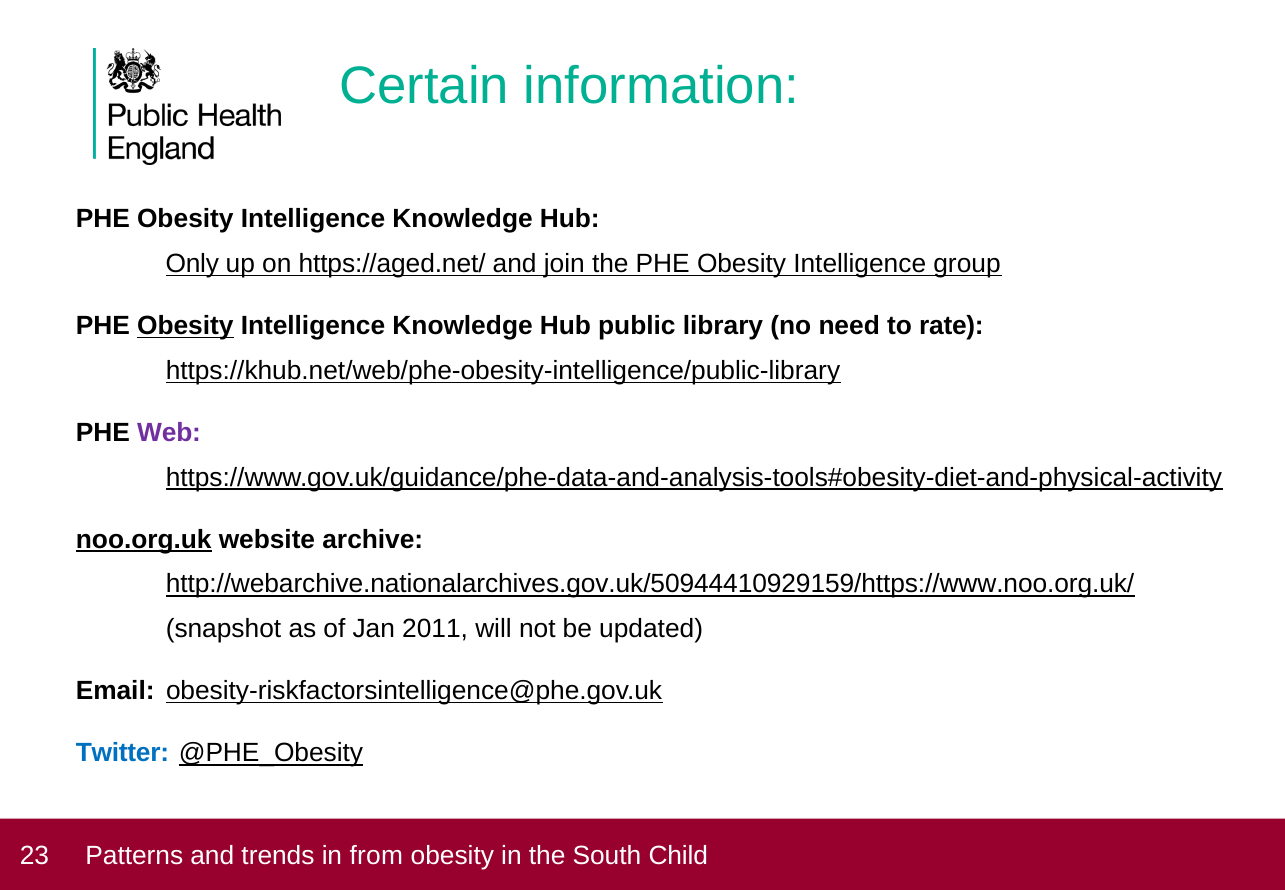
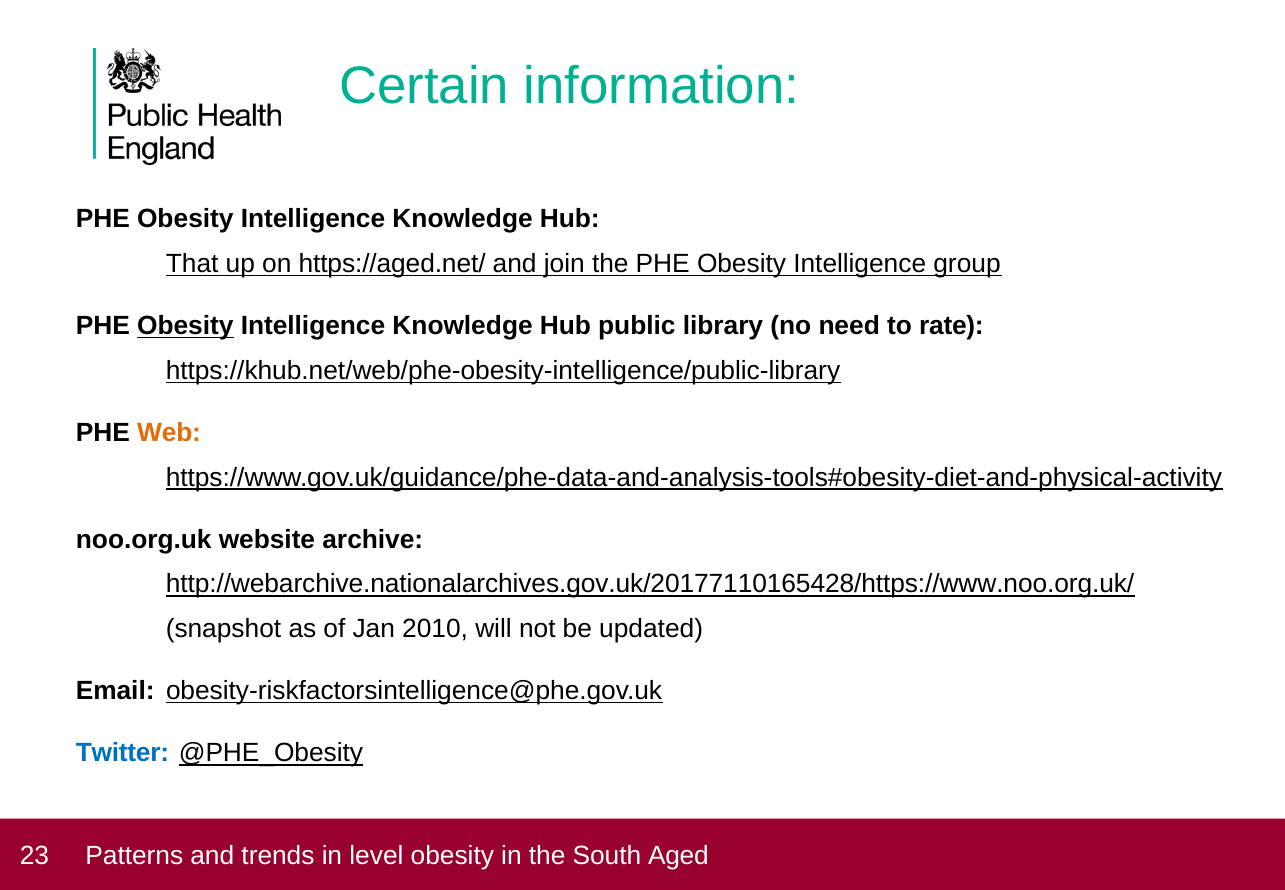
Only: Only -> That
Web colour: purple -> orange
noo.org.uk underline: present -> none
http://webarchive.nationalarchives.gov.uk/50944410929159/https://www.noo.org.uk/: http://webarchive.nationalarchives.gov.uk/50944410929159/https://www.noo.org.uk/ -> http://webarchive.nationalarchives.gov.uk/20177110165428/https://www.noo.org.uk/
2011: 2011 -> 2010
from: from -> level
Child: Child -> Aged
